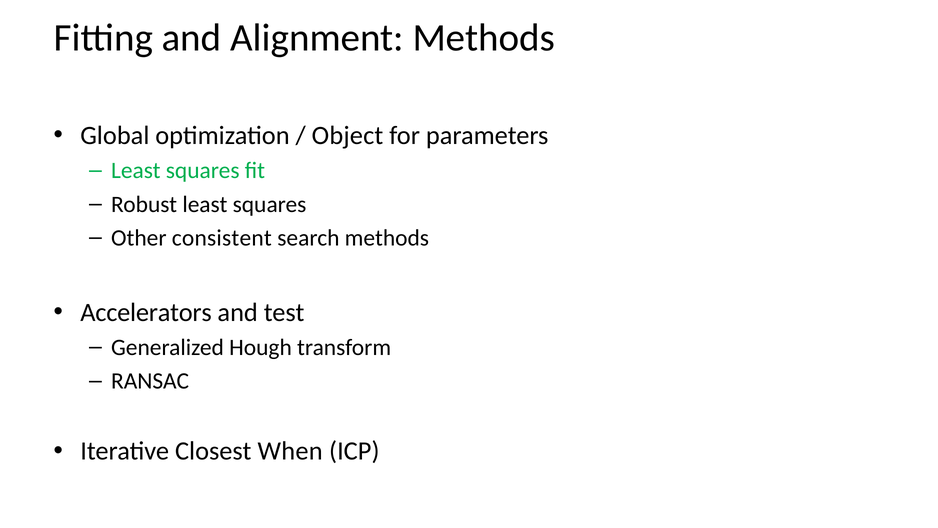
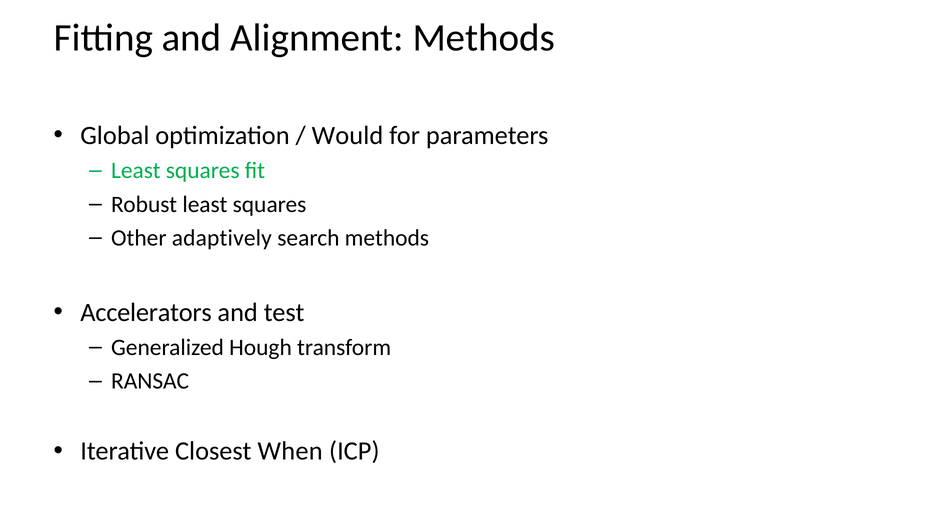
Object: Object -> Would
consistent: consistent -> adaptively
